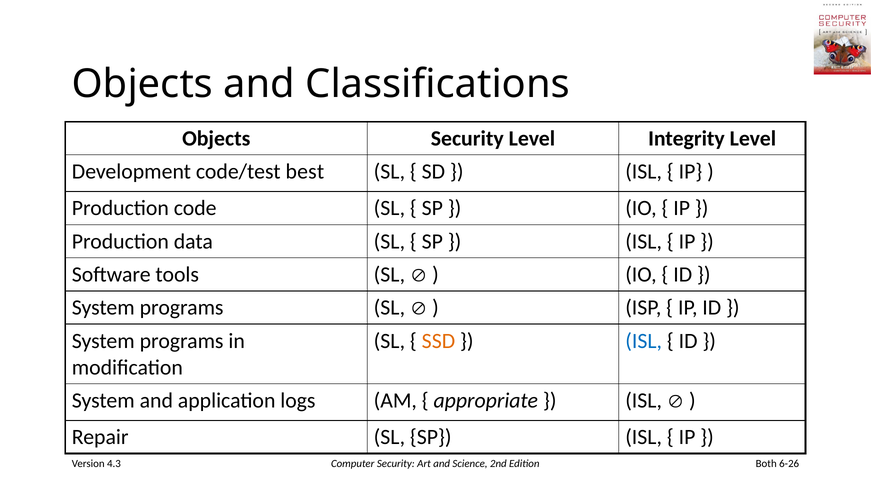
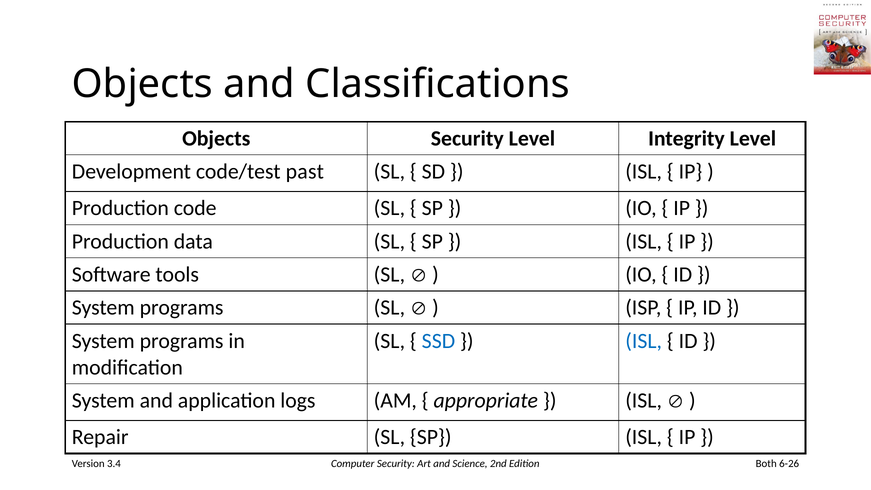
best: best -> past
SSD colour: orange -> blue
4.3: 4.3 -> 3.4
